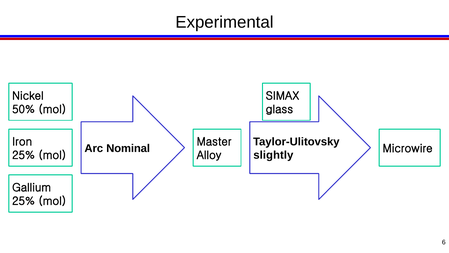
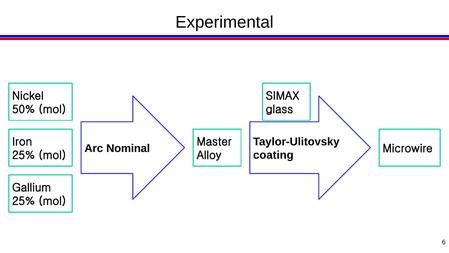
slightly: slightly -> coating
